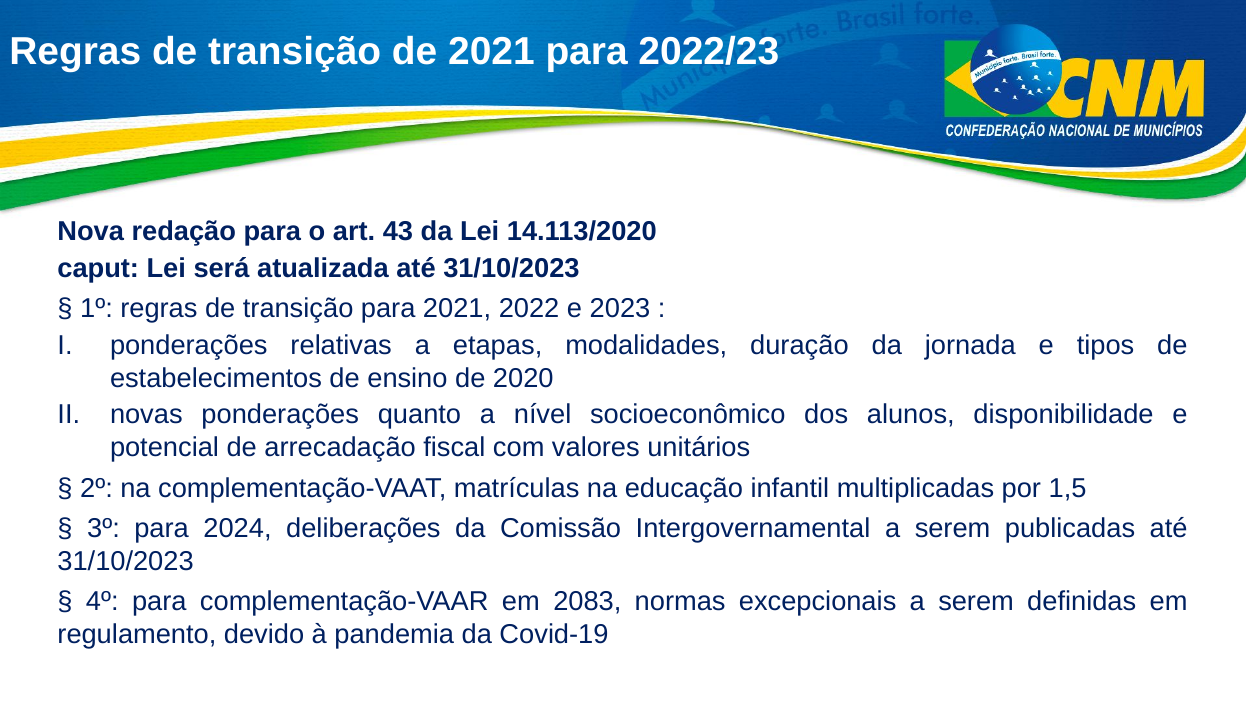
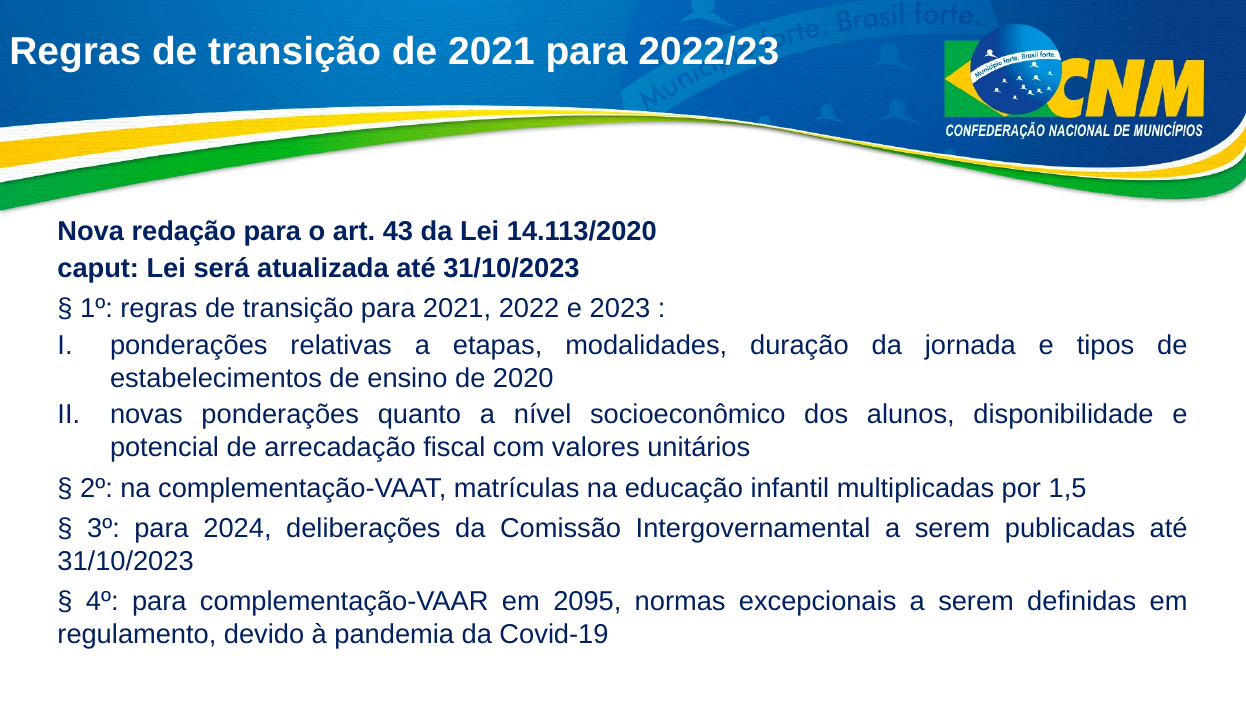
2083: 2083 -> 2095
